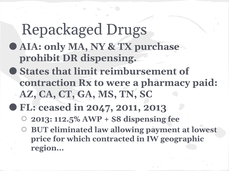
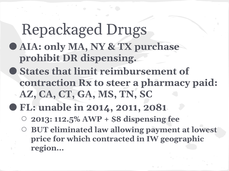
were: were -> steer
ceased: ceased -> unable
2047: 2047 -> 2014
2011 2013: 2013 -> 2081
